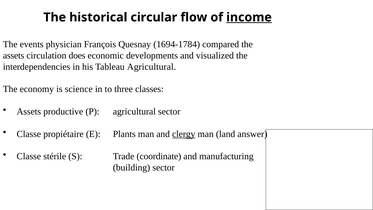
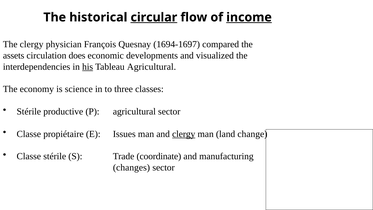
circular underline: none -> present
The events: events -> clergy
1694-1784: 1694-1784 -> 1694-1697
his underline: none -> present
Assets at (29, 111): Assets -> Stérile
Plants: Plants -> Issues
answer: answer -> change
building: building -> changes
